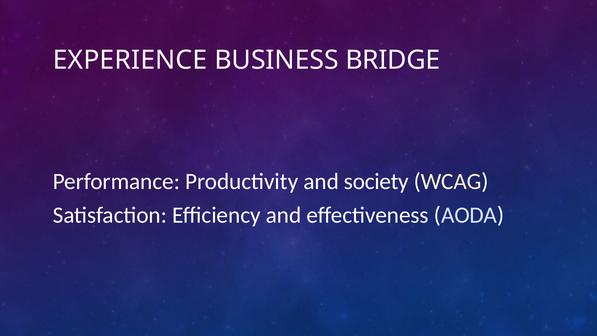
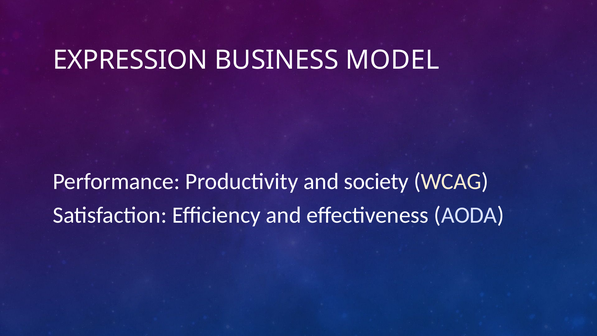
EXPERIENCE: EXPERIENCE -> EXPRESSION
BRIDGE: BRIDGE -> MODEL
